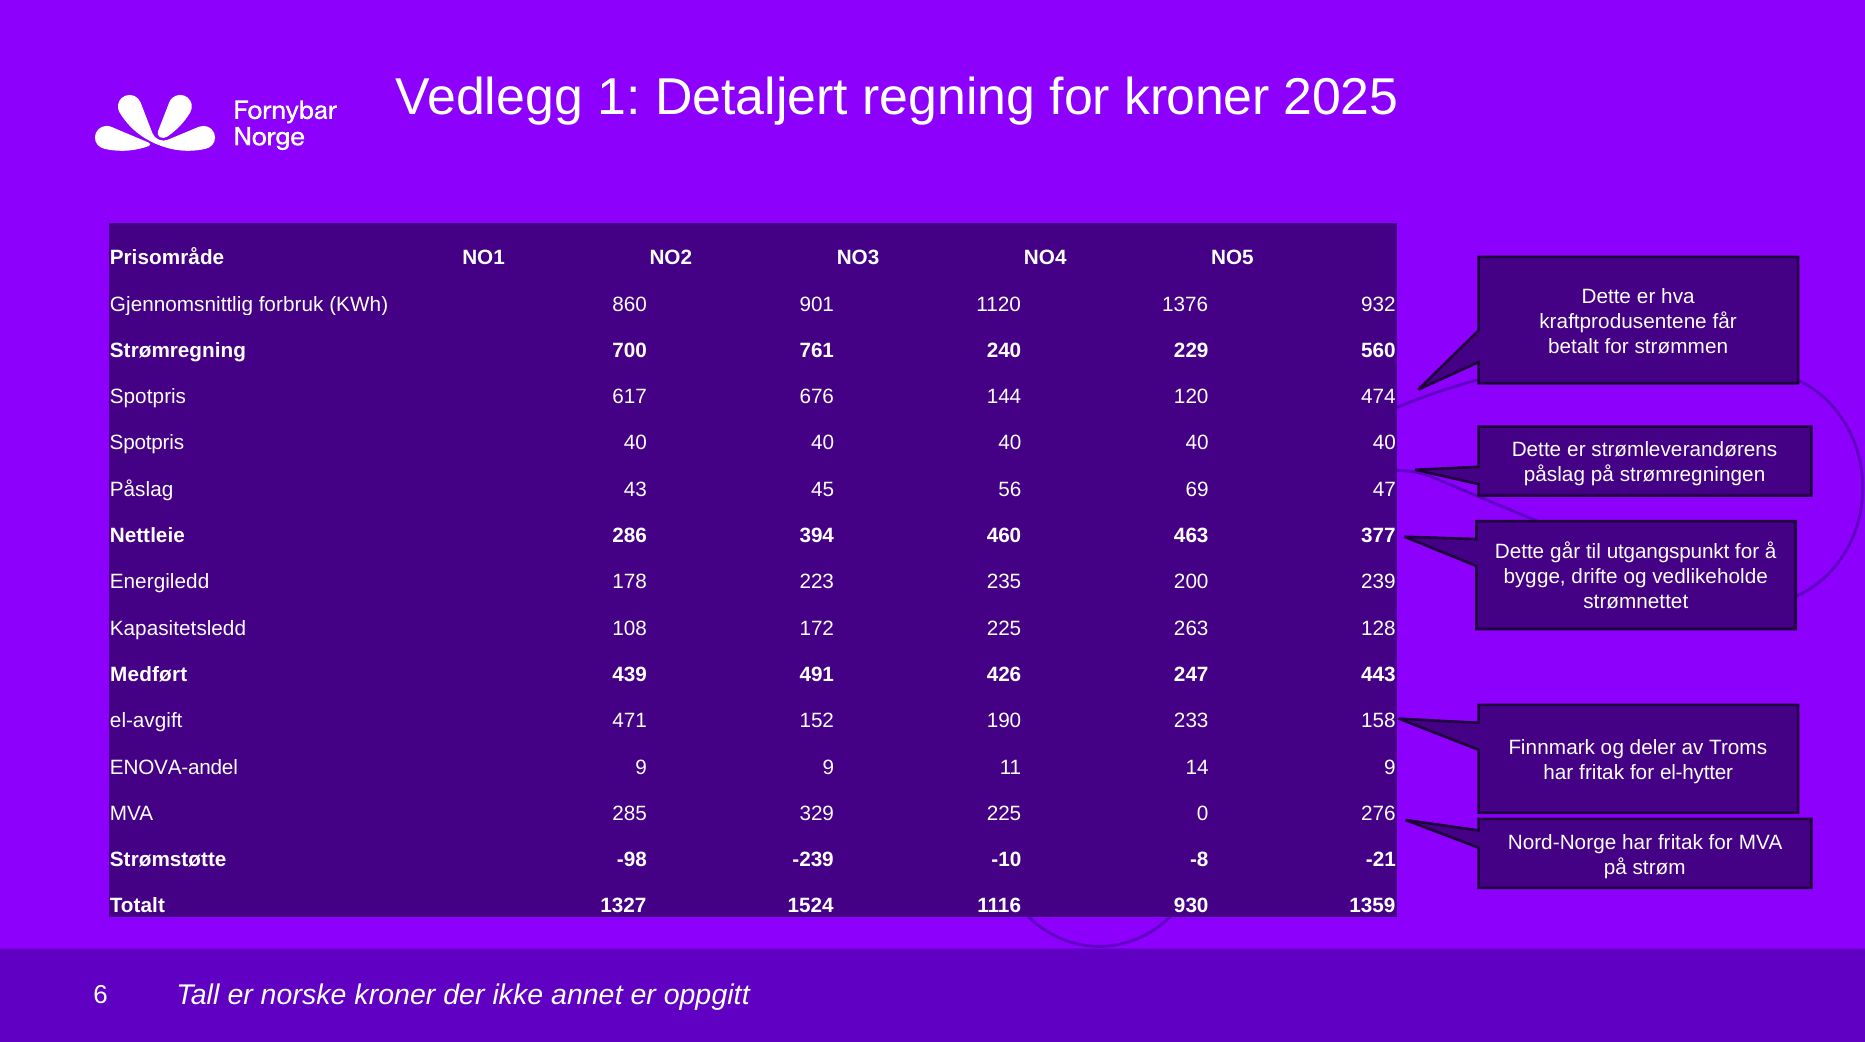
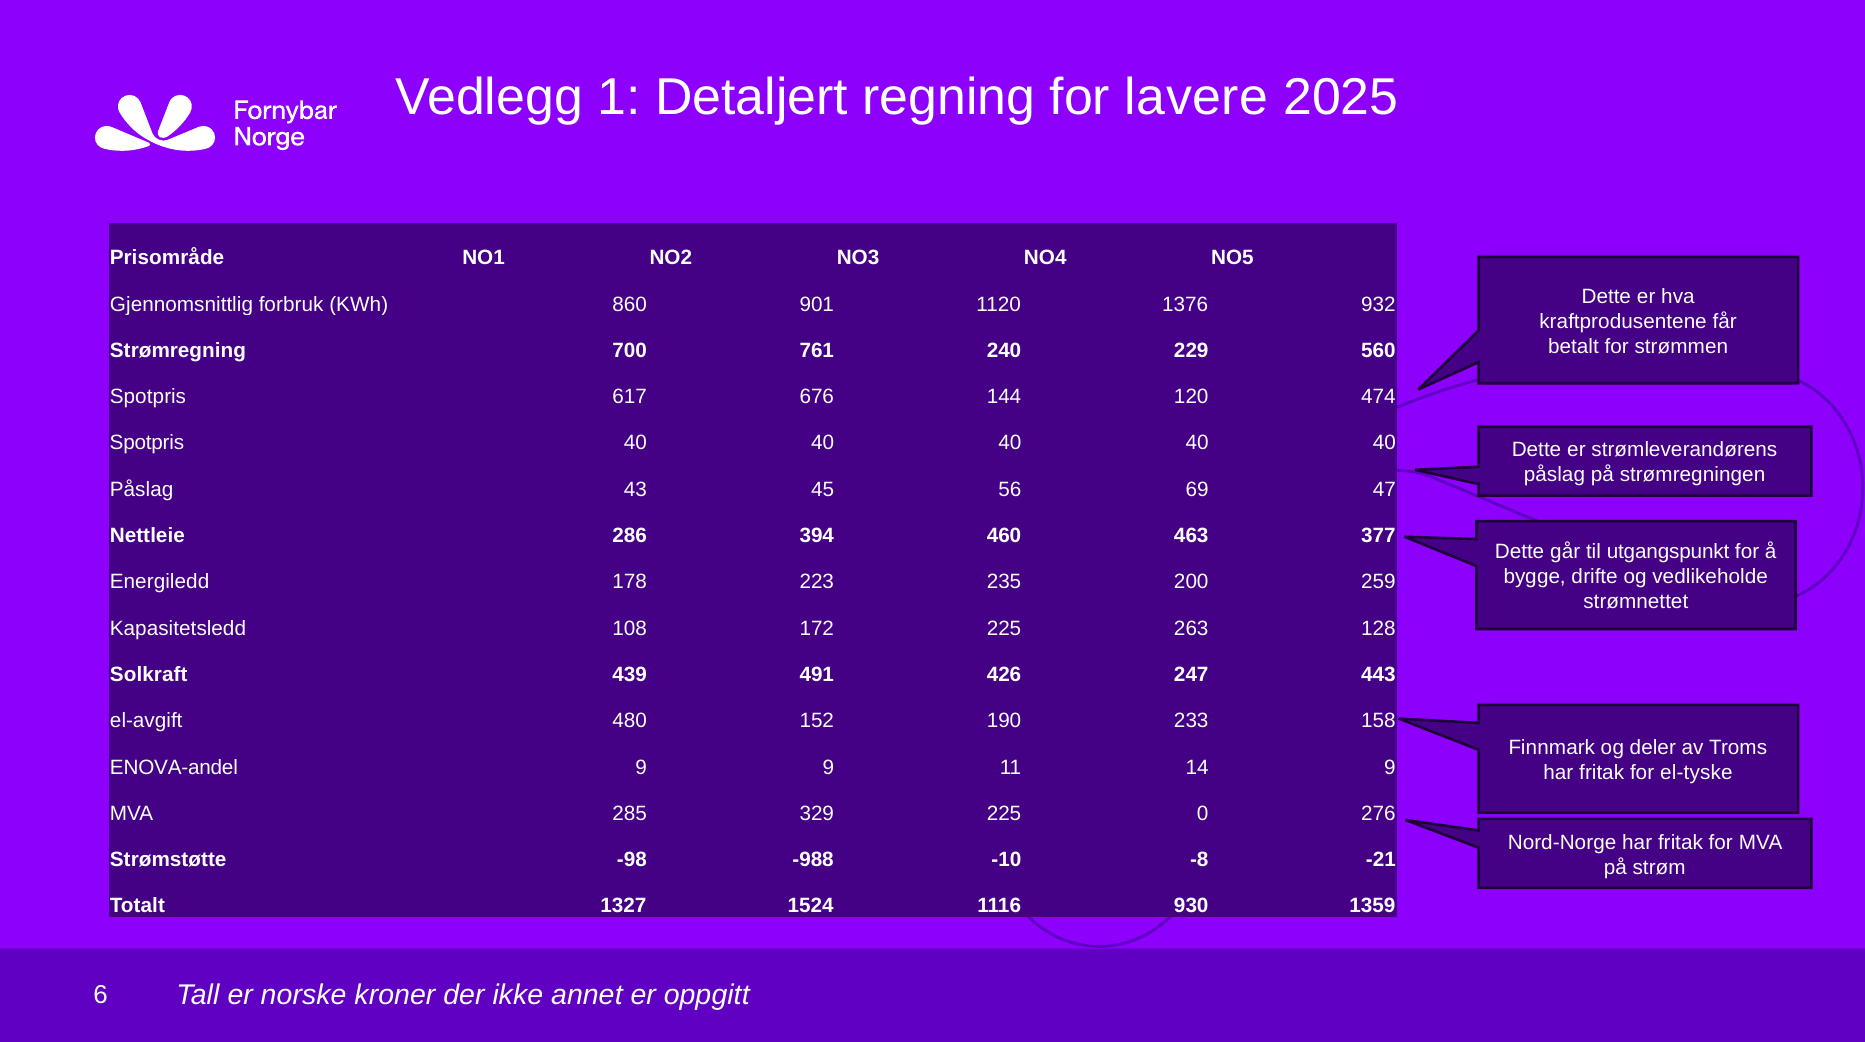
for kroner: kroner -> lavere
239: 239 -> 259
Medført: Medført -> Solkraft
471: 471 -> 480
el-hytter: el-hytter -> el-tyske
-239: -239 -> -988
